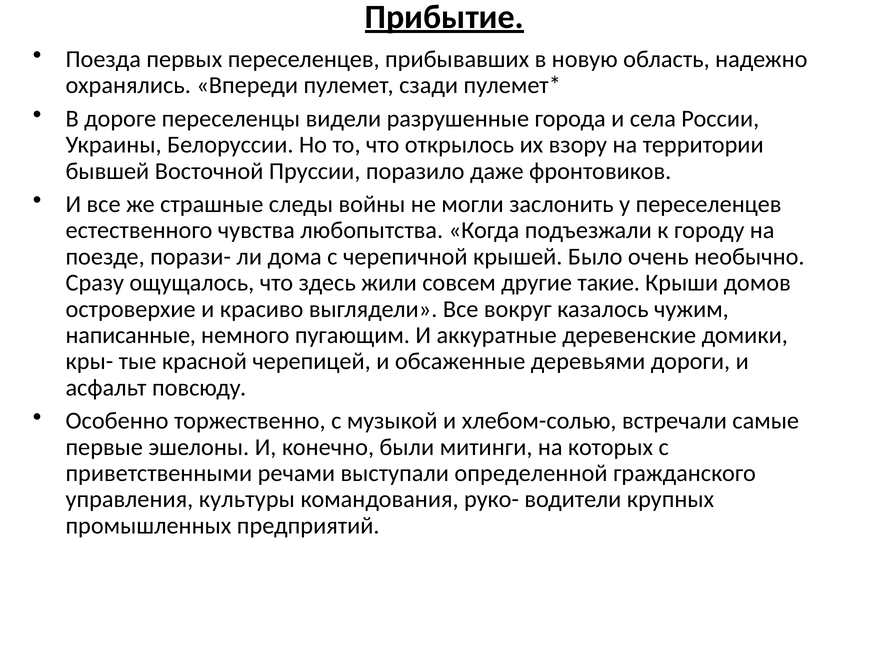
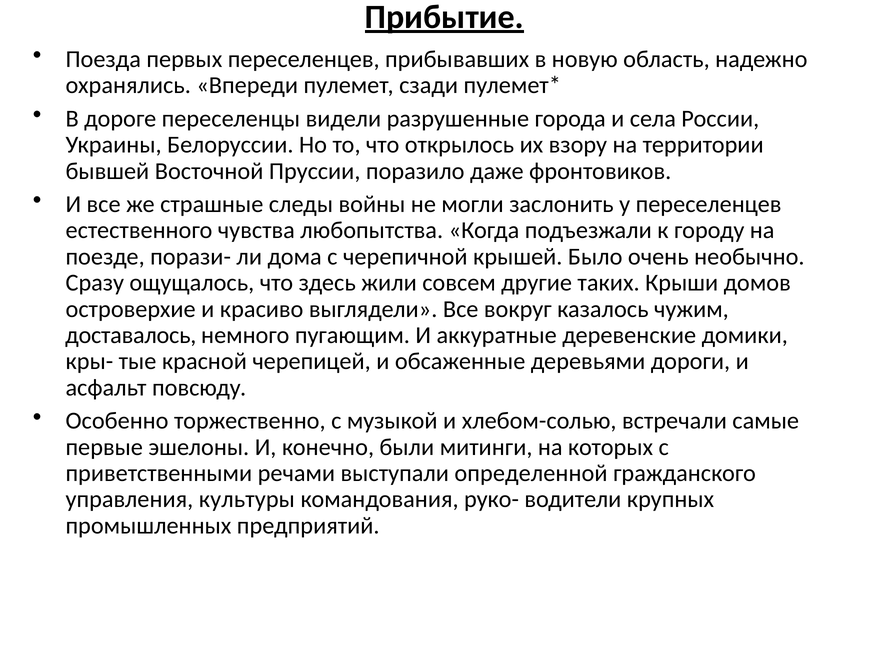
такие: такие -> таких
написанные: написанные -> доставалось
